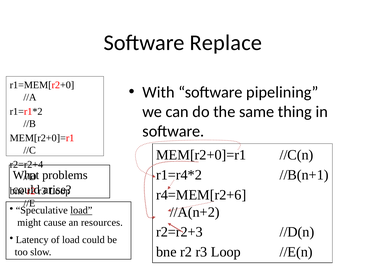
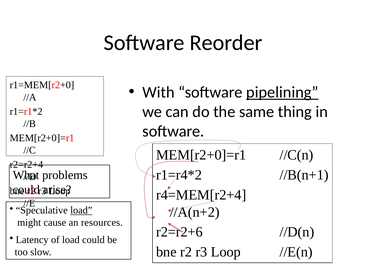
Replace: Replace -> Reorder
pipelining underline: none -> present
r4=MEM[r2+6: r4=MEM[r2+6 -> r4=MEM[r2+4
r2=r2+3: r2=r2+3 -> r2=r2+6
